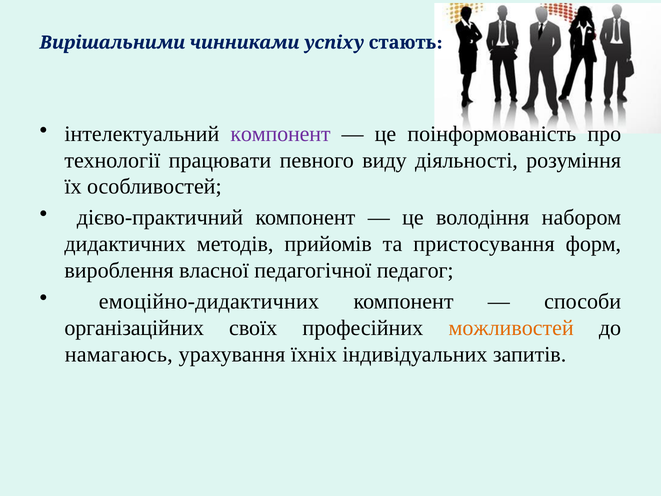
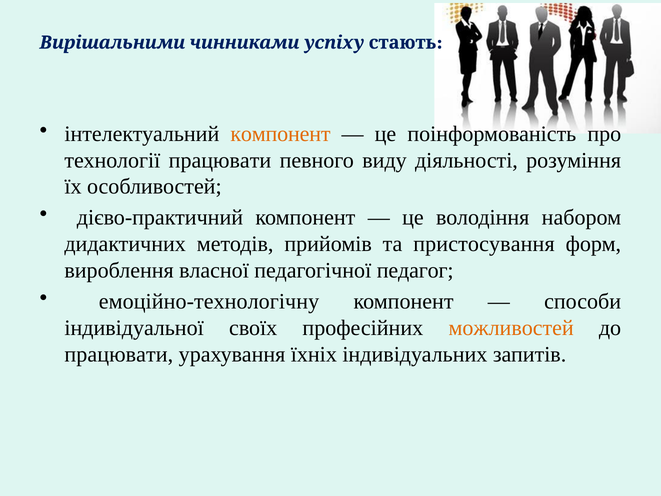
компонент at (281, 134) colour: purple -> orange
емоційно-дидактичних: емоційно-дидактичних -> емоційно-технологічну
організаційних: організаційних -> індивідуальної
намагаюсь at (119, 354): намагаюсь -> працювати
